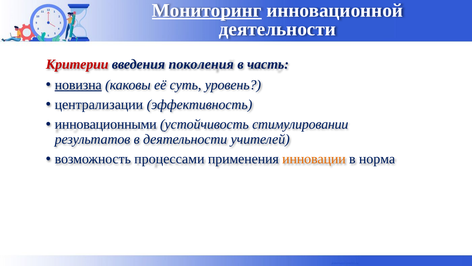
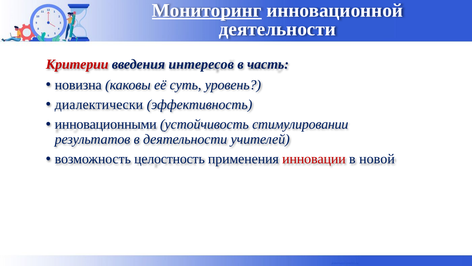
поколения: поколения -> интересов
новизна underline: present -> none
централизации: централизации -> диалектически
процессами: процессами -> целостность
инновации colour: orange -> red
норма: норма -> новой
